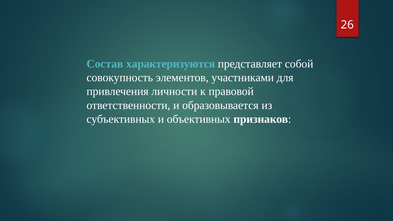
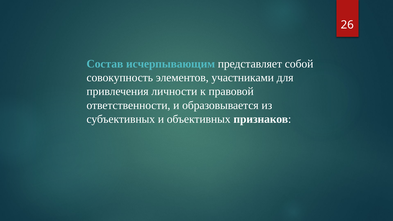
характеризуются: характеризуются -> исчерпывающим
